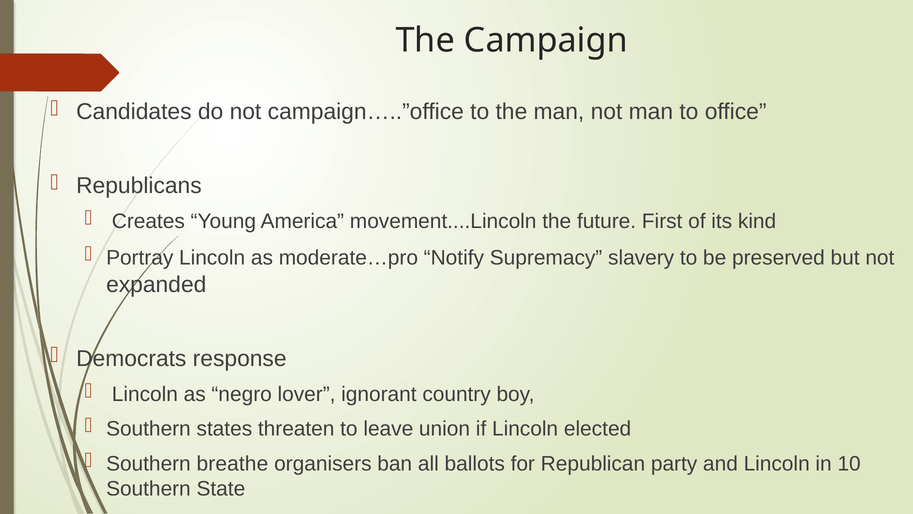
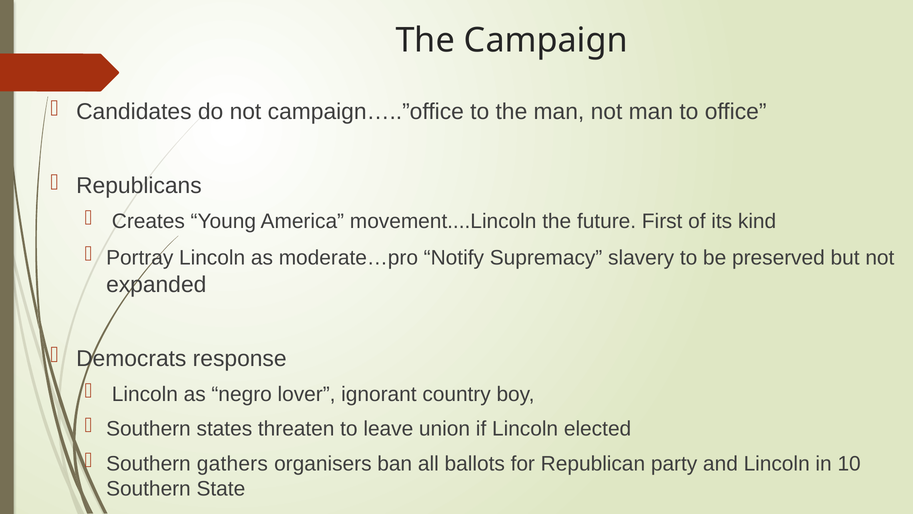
breathe: breathe -> gathers
